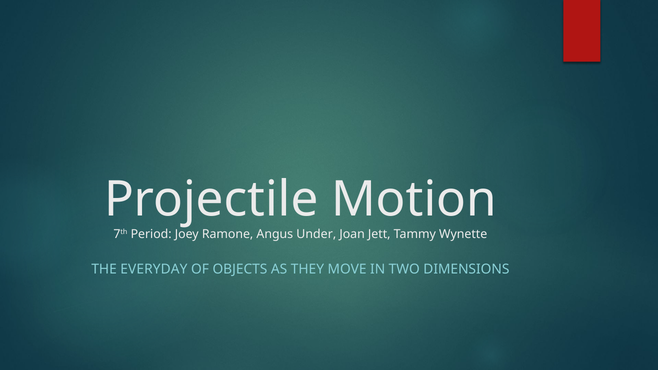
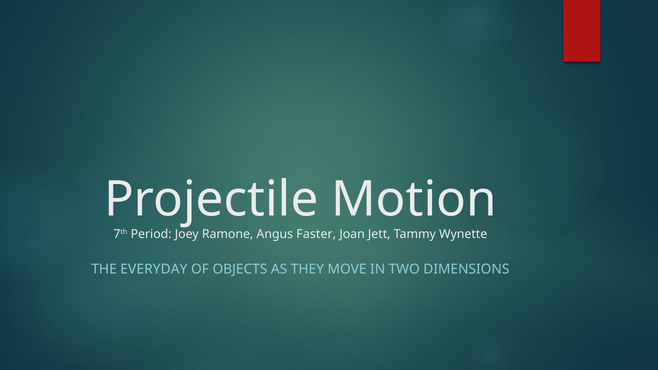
Under: Under -> Faster
